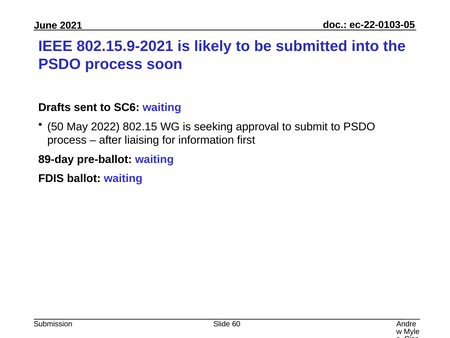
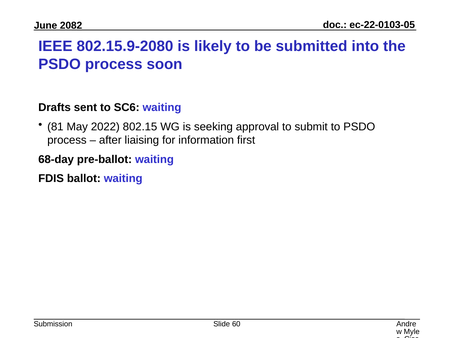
2021: 2021 -> 2082
802.15.9-2021: 802.15.9-2021 -> 802.15.9-2080
50: 50 -> 81
89-day: 89-day -> 68-day
